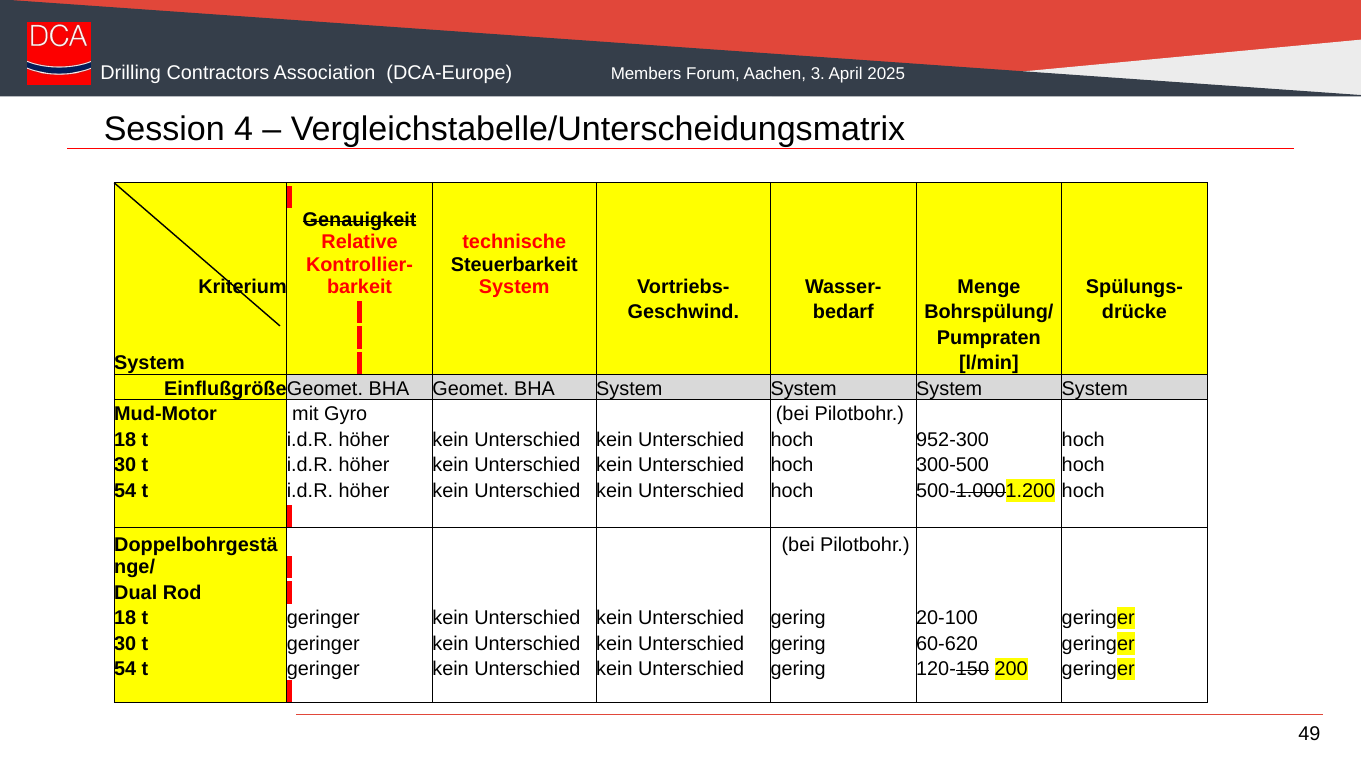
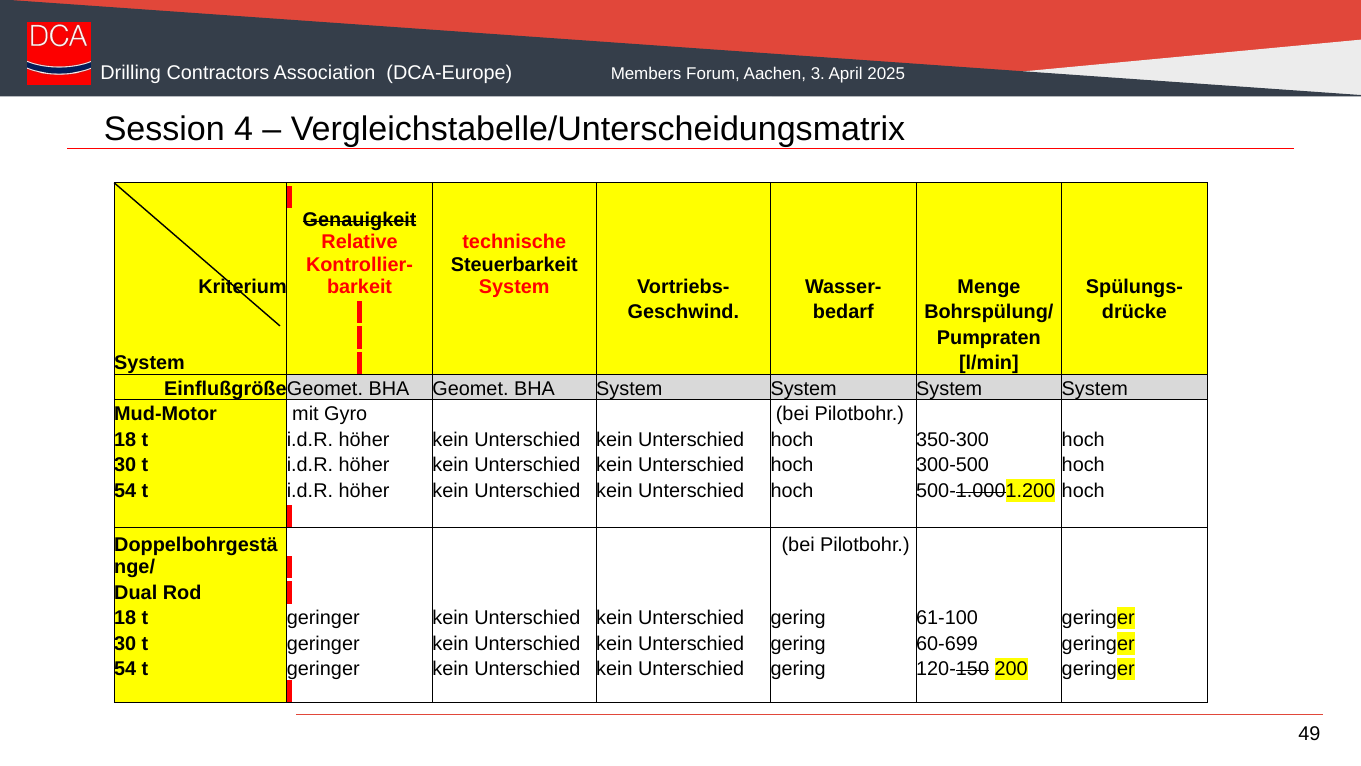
952-300: 952-300 -> 350-300
20-100: 20-100 -> 61-100
60-620: 60-620 -> 60-699
